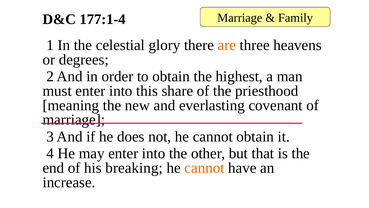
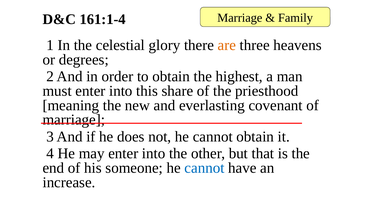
177:1-4: 177:1-4 -> 161:1-4
breaking: breaking -> someone
cannot at (204, 168) colour: orange -> blue
